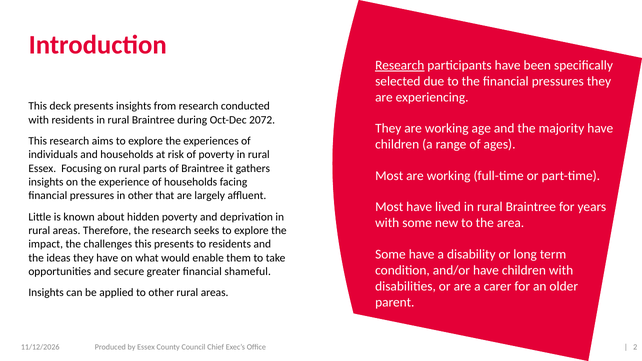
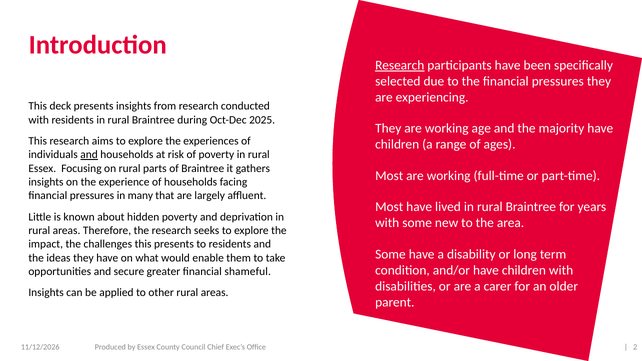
2072: 2072 -> 2025
and at (89, 155) underline: none -> present
in other: other -> many
